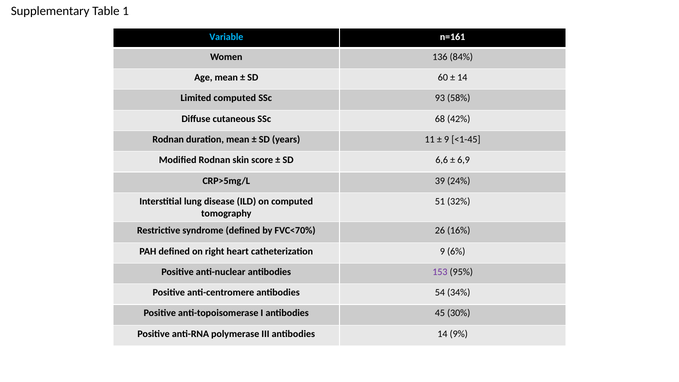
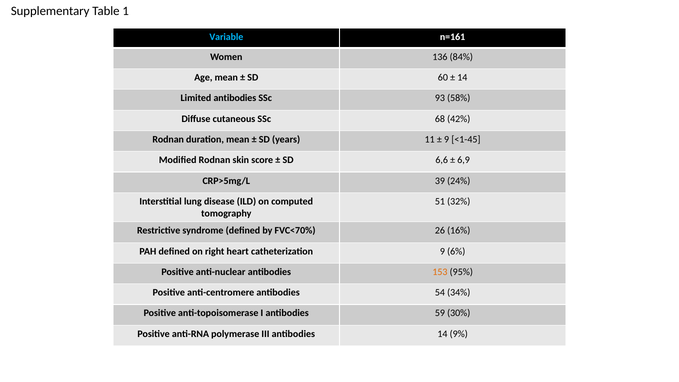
Limited computed: computed -> antibodies
153 colour: purple -> orange
45: 45 -> 59
